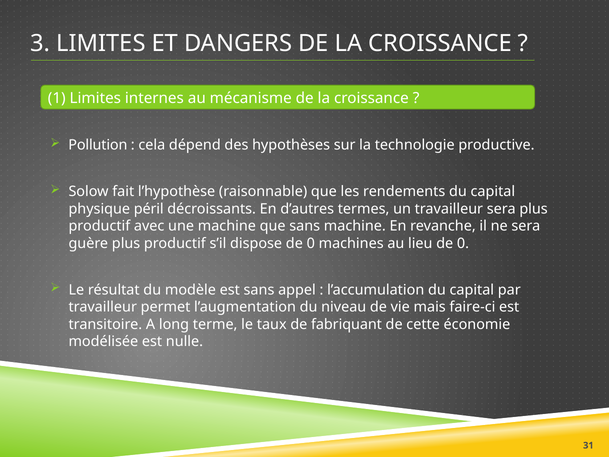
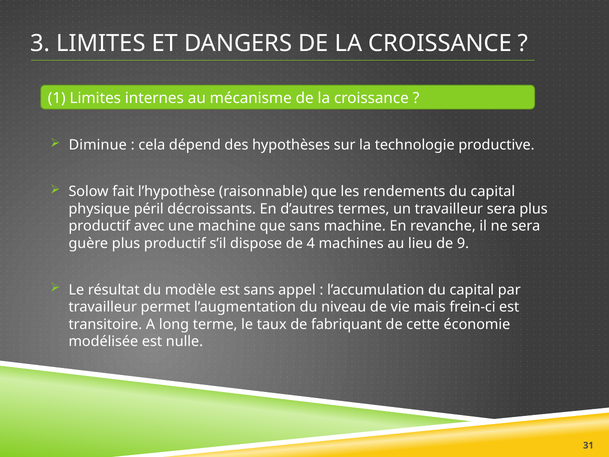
Pollution: Pollution -> Diminue
dispose de 0: 0 -> 4
lieu de 0: 0 -> 9
faire-ci: faire-ci -> frein-ci
